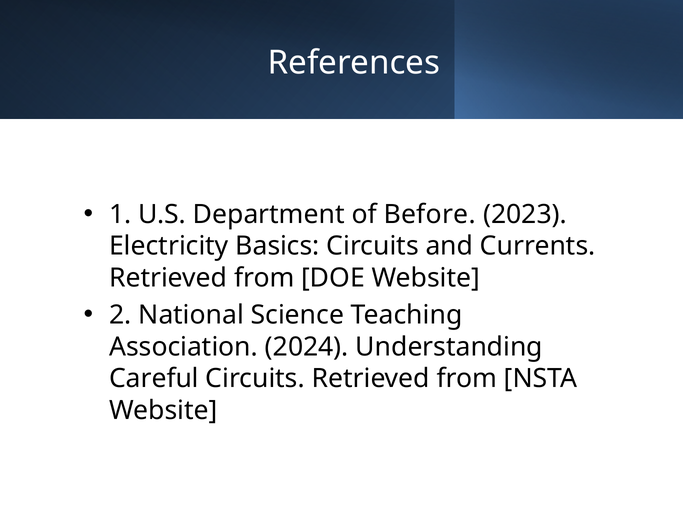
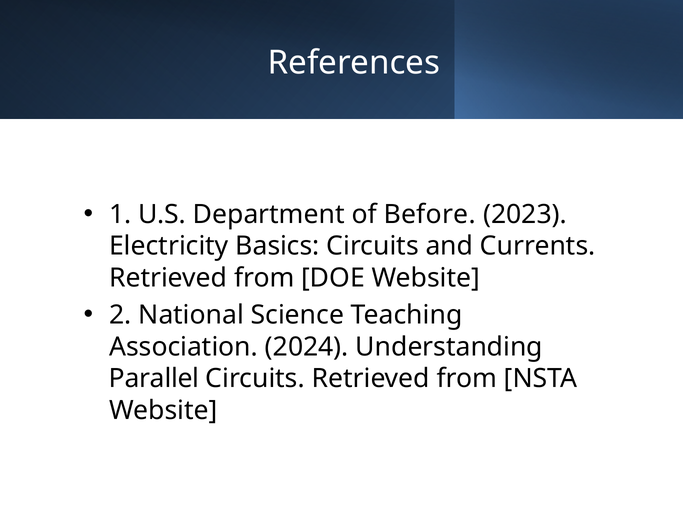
Careful: Careful -> Parallel
